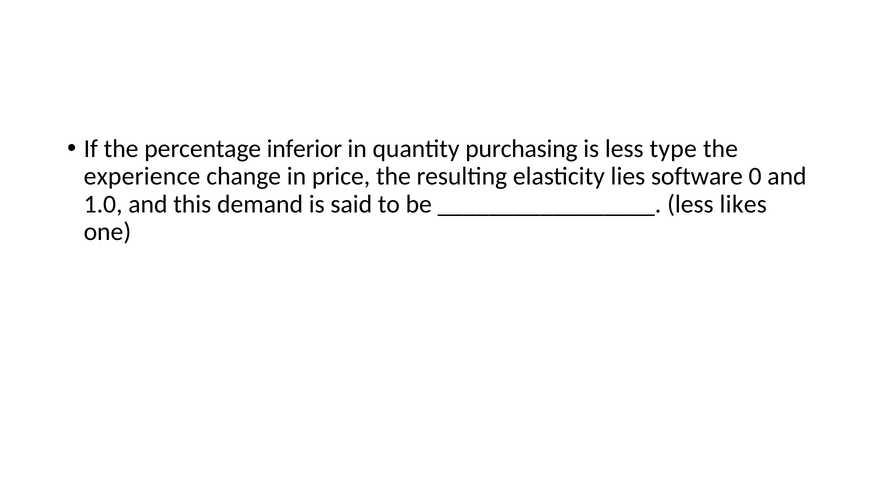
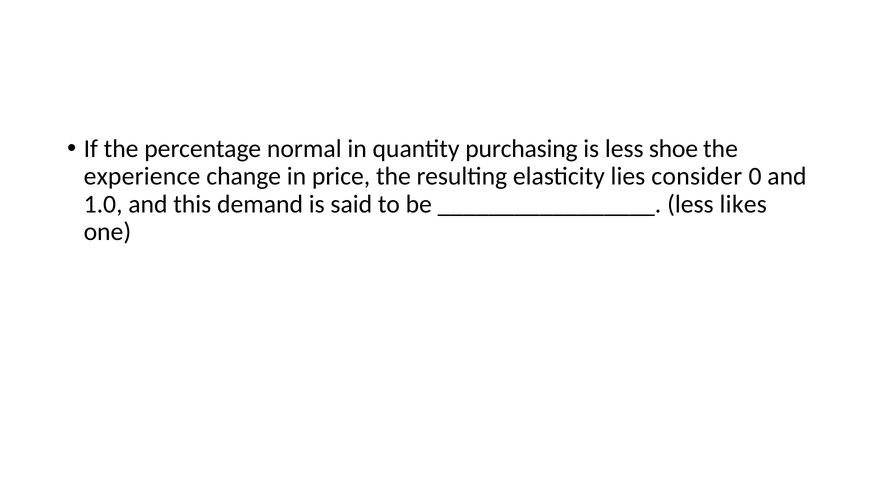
inferior: inferior -> normal
type: type -> shoe
software: software -> consider
